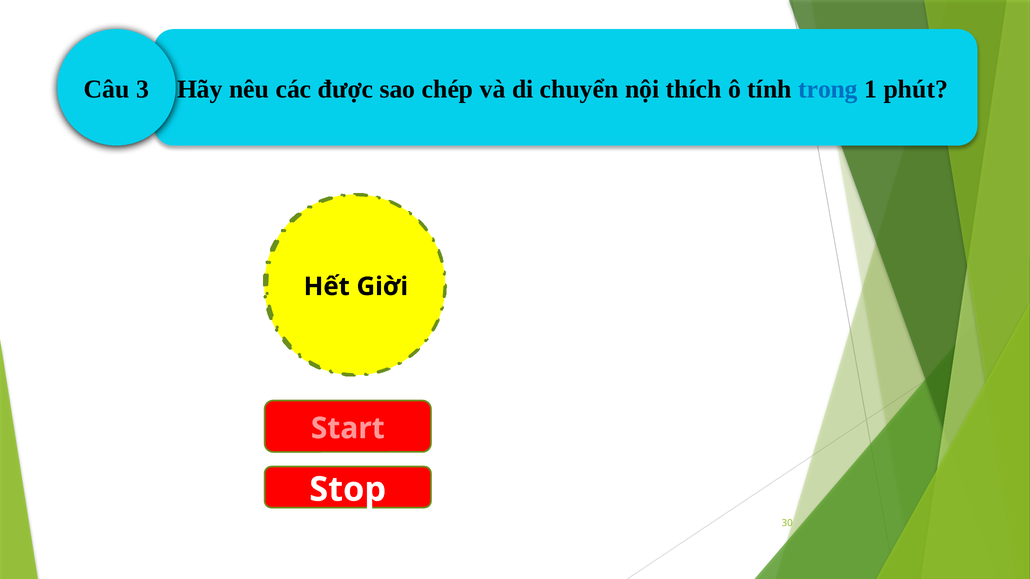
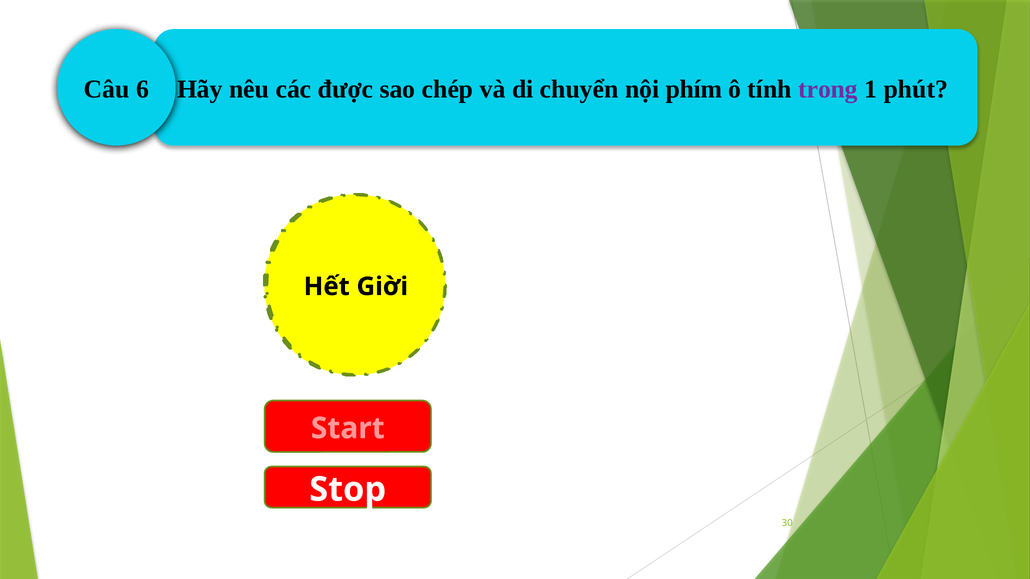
3: 3 -> 6
thích: thích -> phím
trong colour: blue -> purple
